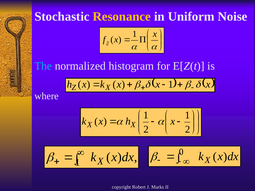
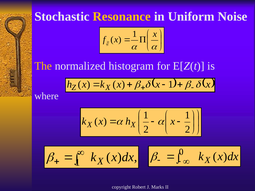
The colour: light blue -> yellow
